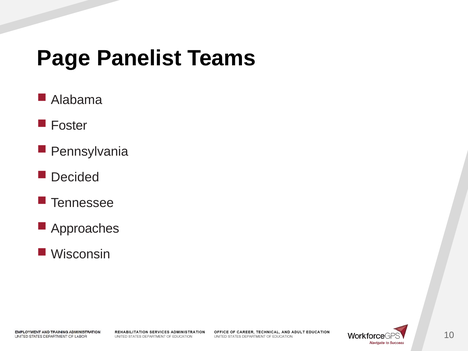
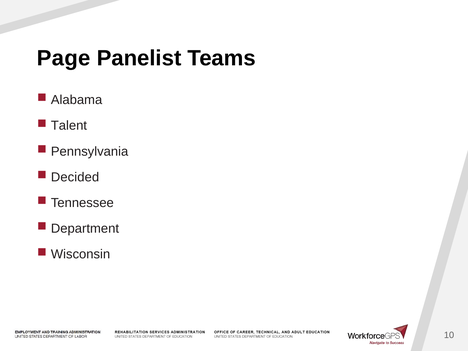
Foster: Foster -> Talent
Approaches: Approaches -> Department
